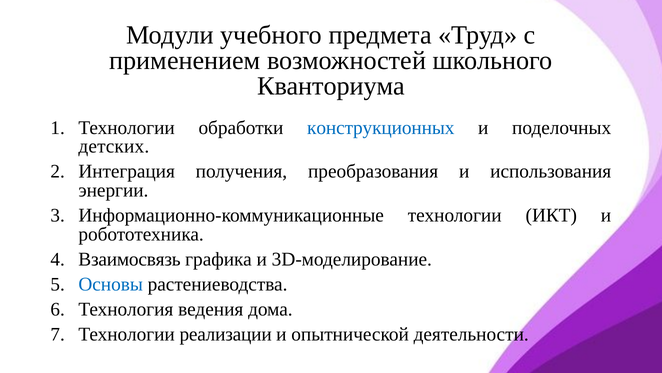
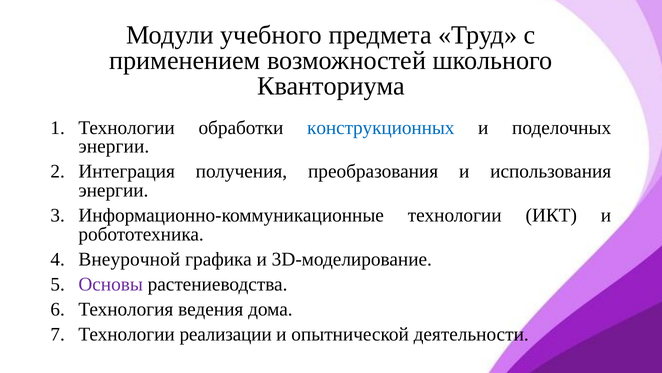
детских at (114, 146): детских -> энергии
Взаимосвязь: Взаимосвязь -> Внеурочной
Основы colour: blue -> purple
